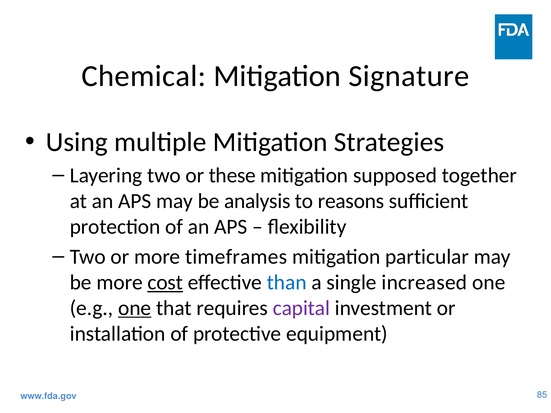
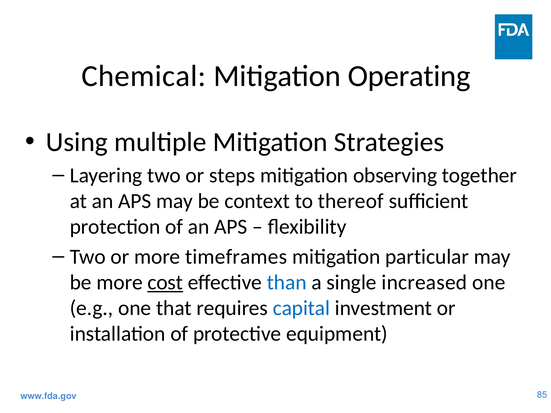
Signature: Signature -> Operating
these: these -> steps
supposed: supposed -> observing
analysis: analysis -> context
reasons: reasons -> thereof
one at (135, 308) underline: present -> none
capital colour: purple -> blue
